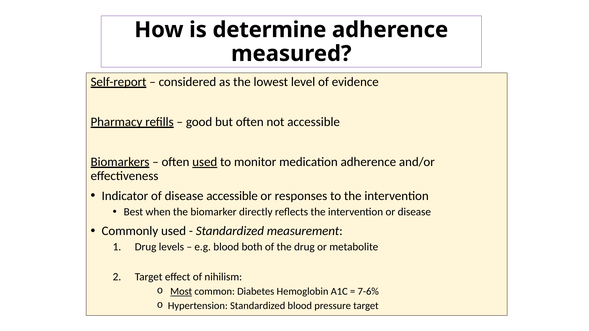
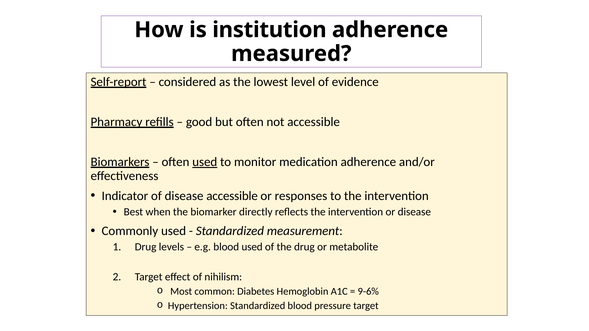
determine: determine -> institution
blood both: both -> used
Most underline: present -> none
7-6%: 7-6% -> 9-6%
